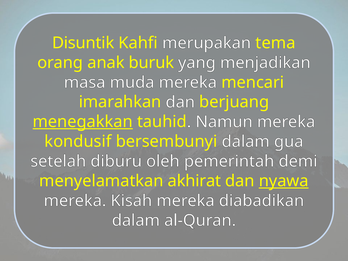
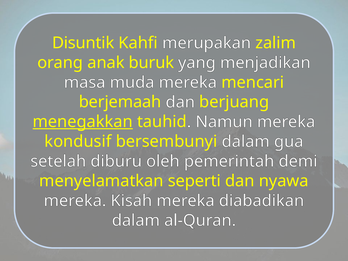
tema: tema -> zalim
imarahkan: imarahkan -> berjemaah
akhirat: akhirat -> seperti
nyawa underline: present -> none
